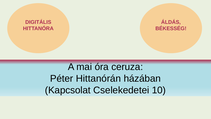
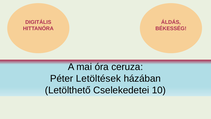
Hittanórán: Hittanórán -> Letöltések
Kapcsolat: Kapcsolat -> Letölthető
